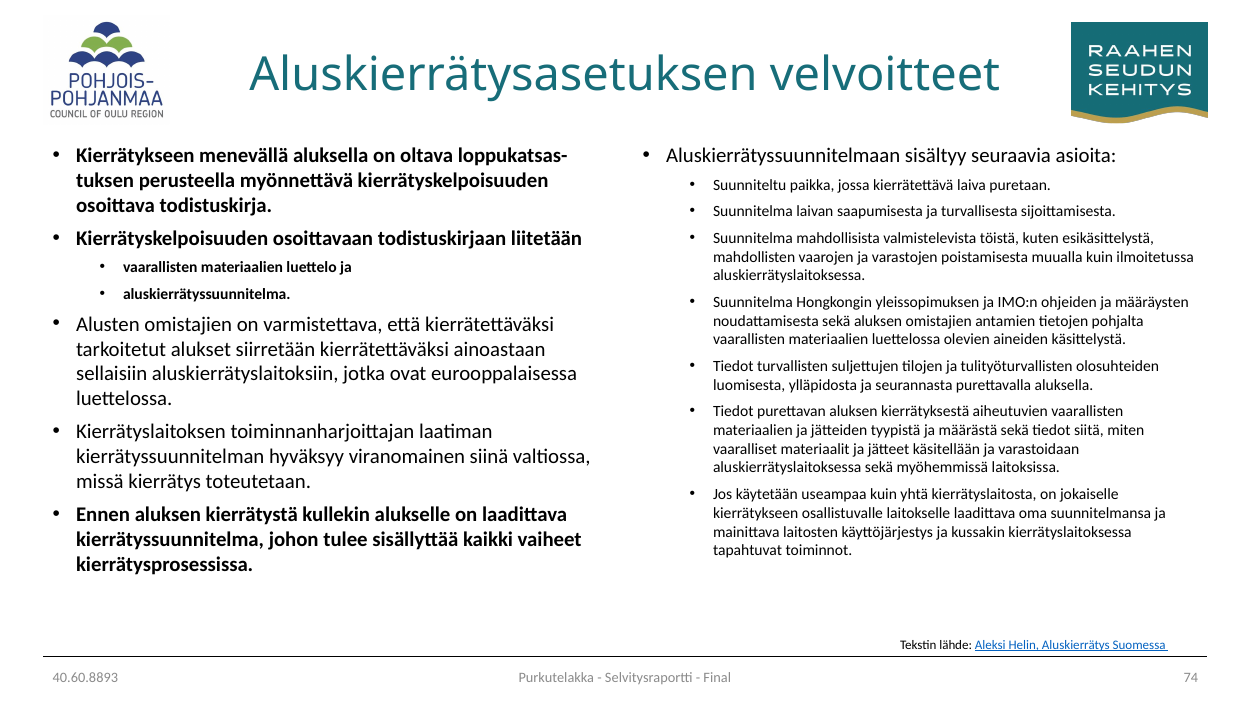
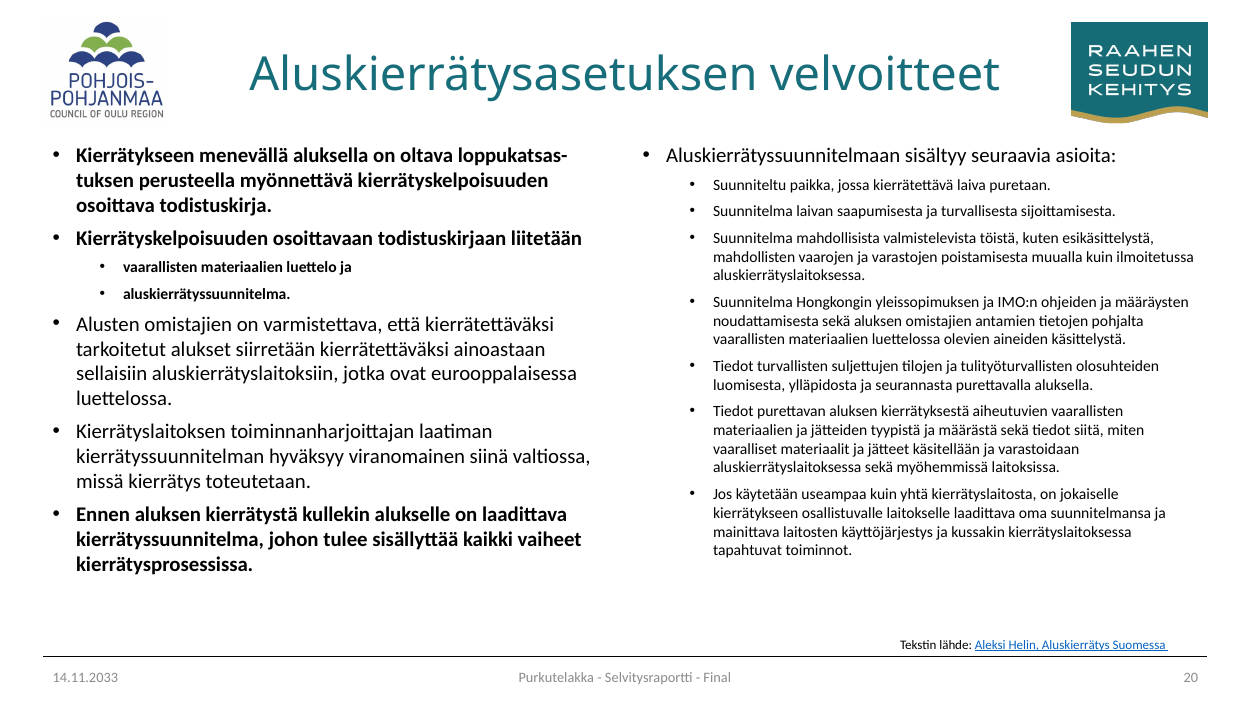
74: 74 -> 20
40.60.8893: 40.60.8893 -> 14.11.2033
